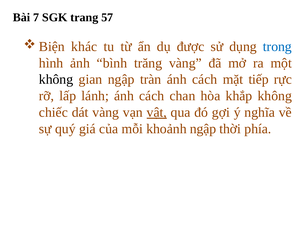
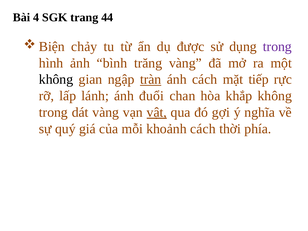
7: 7 -> 4
57: 57 -> 44
khác: khác -> chảy
trong at (277, 47) colour: blue -> purple
tràn underline: none -> present
lánh ánh cách: cách -> đuổi
chiếc at (53, 112): chiếc -> trong
khoảnh ngập: ngập -> cách
